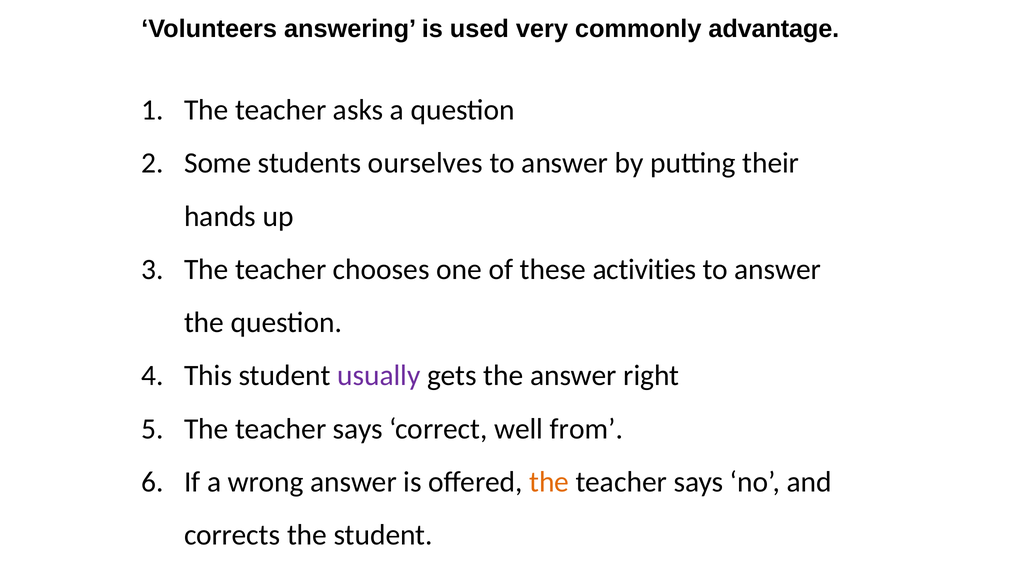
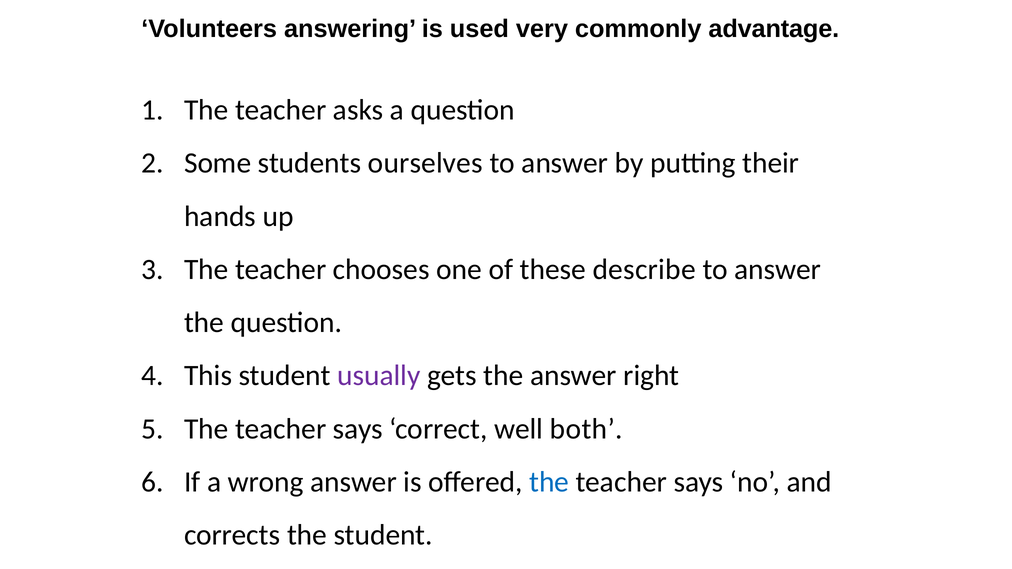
activities: activities -> describe
from: from -> both
the at (549, 482) colour: orange -> blue
